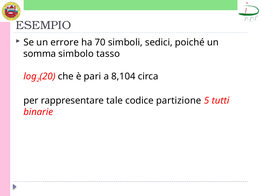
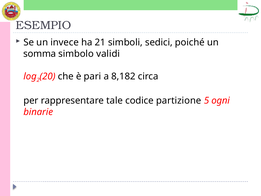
errore: errore -> invece
70: 70 -> 21
tasso: tasso -> validi
8,104: 8,104 -> 8,182
tutti: tutti -> ogni
